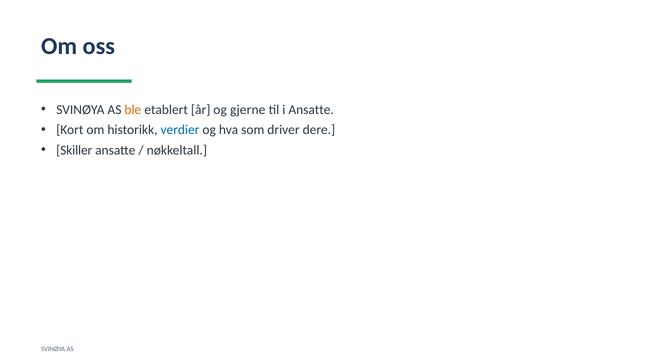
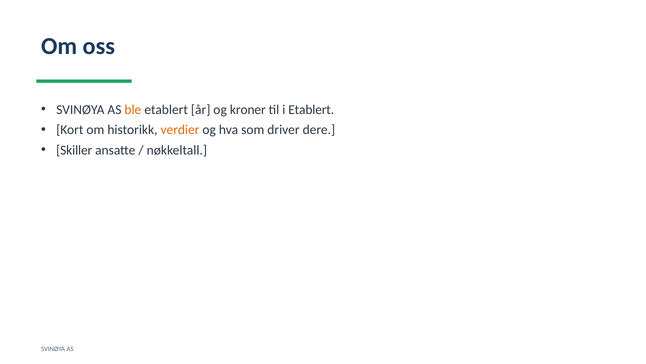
gjerne: gjerne -> kroner
i Ansatte: Ansatte -> Etablert
verdier colour: blue -> orange
